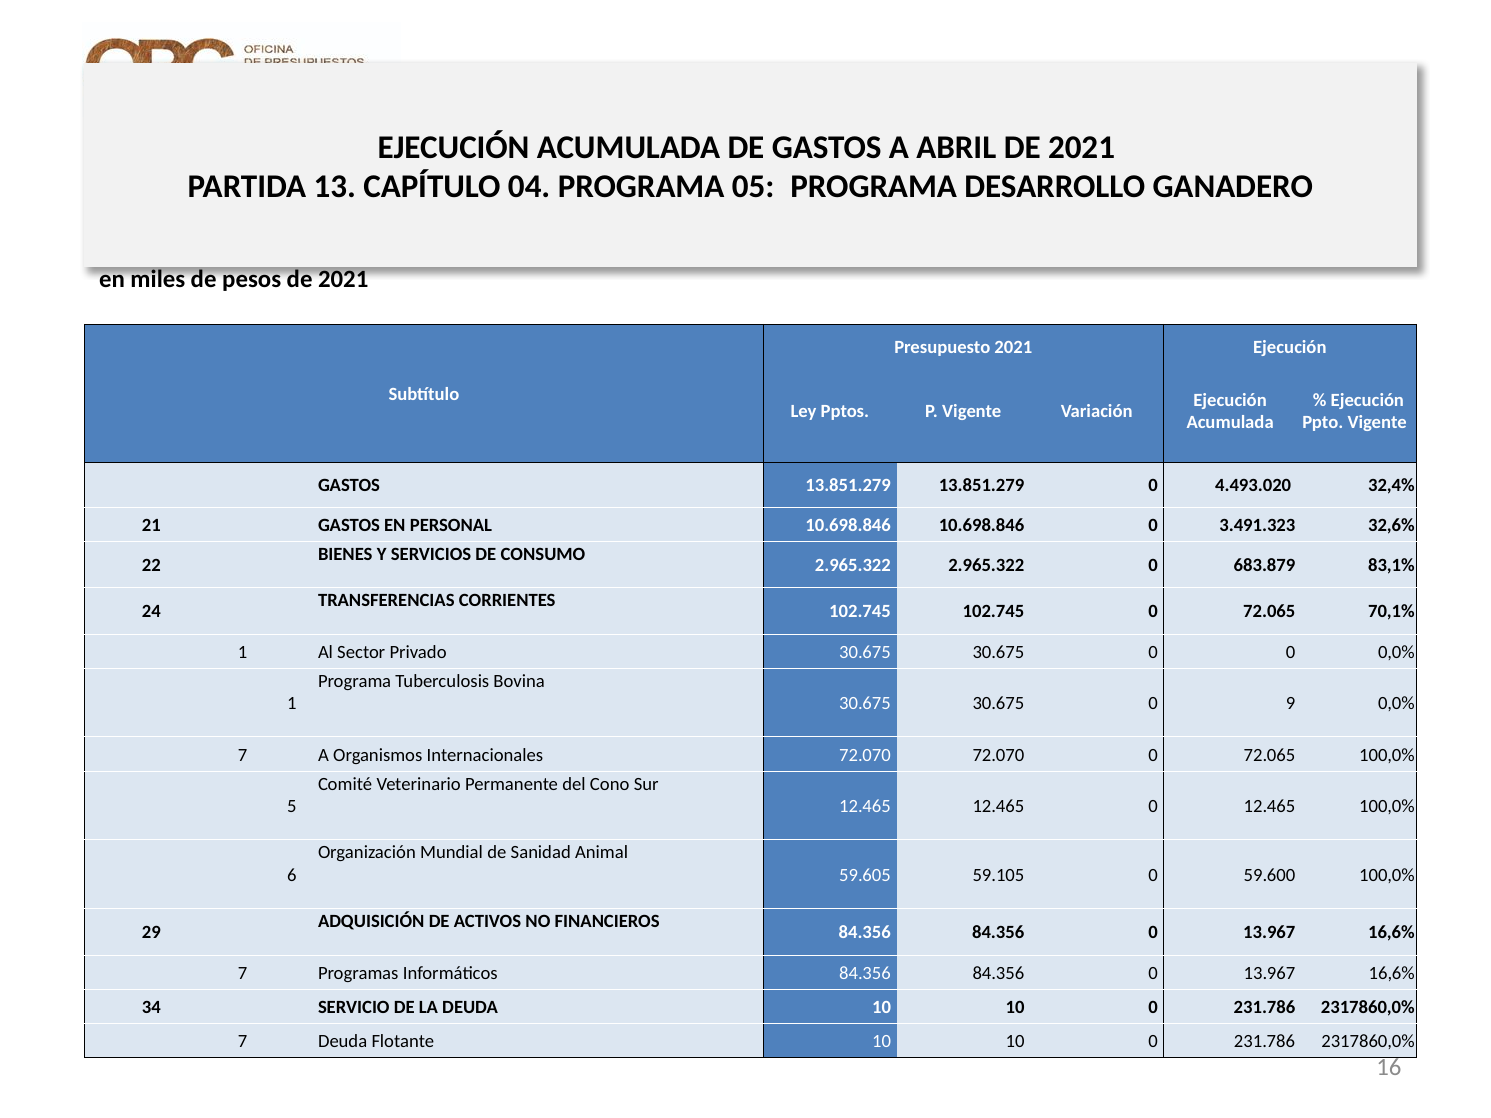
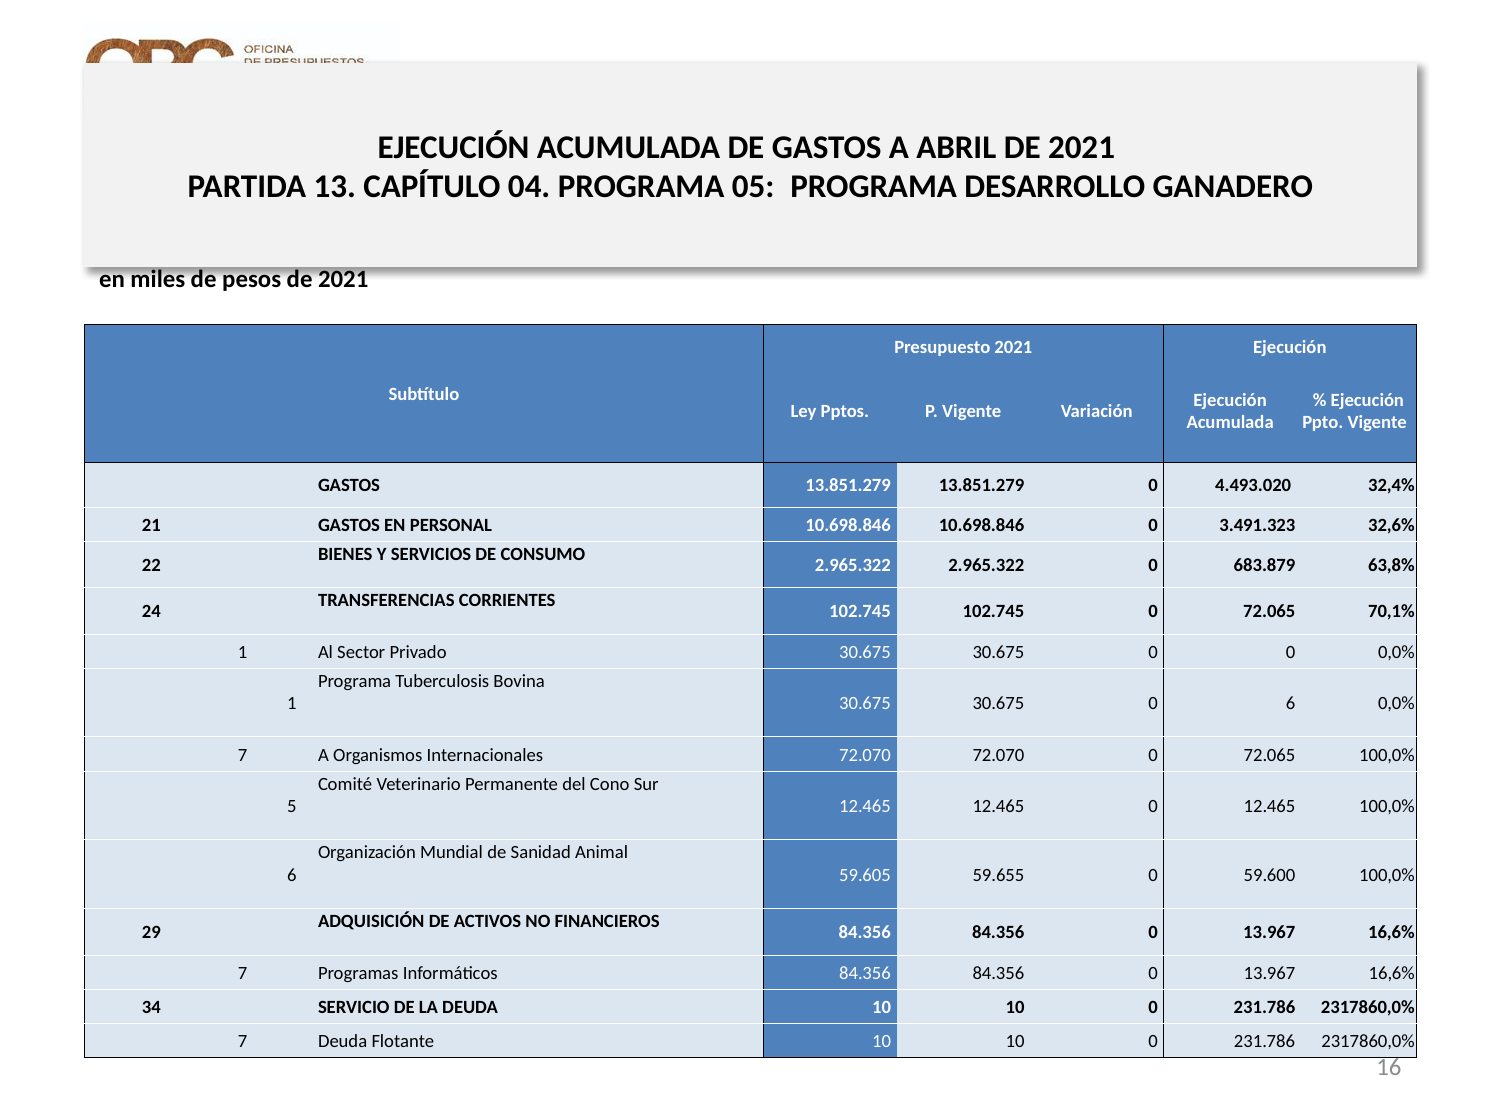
83,1%: 83,1% -> 63,8%
0 9: 9 -> 6
59.105: 59.105 -> 59.655
